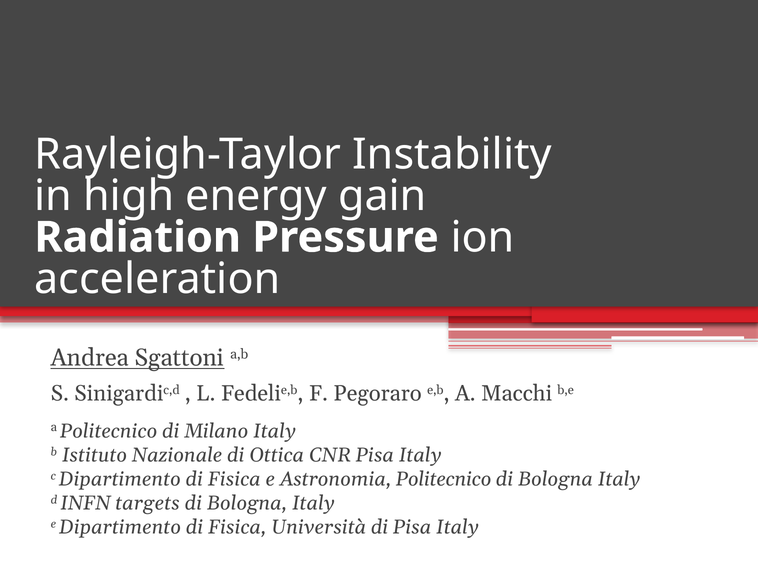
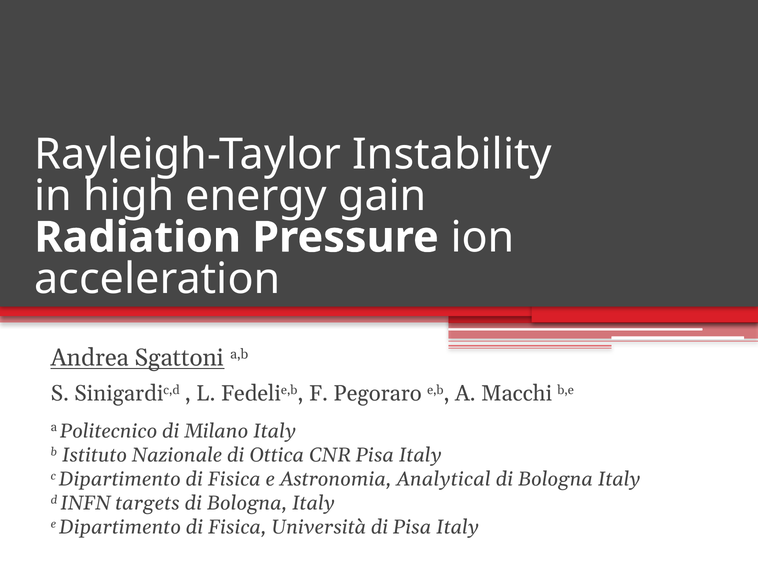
Astronomia Politecnico: Politecnico -> Analytical
